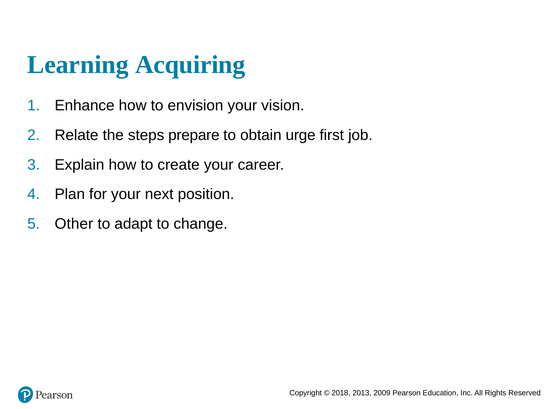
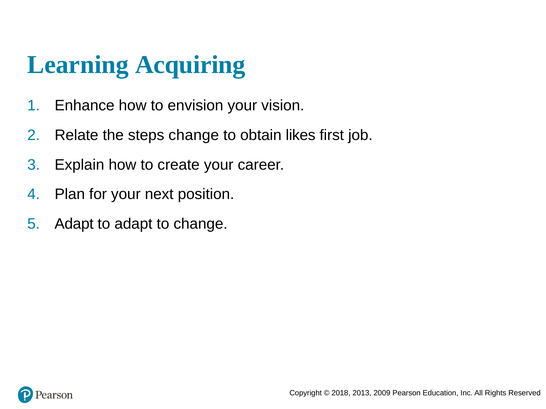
steps prepare: prepare -> change
urge: urge -> likes
Other at (74, 224): Other -> Adapt
